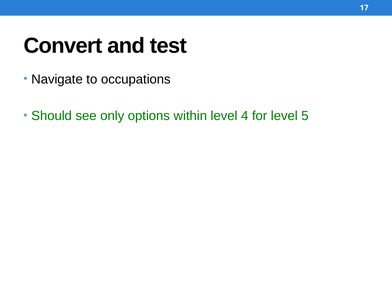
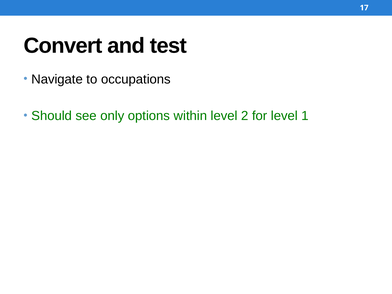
4: 4 -> 2
5: 5 -> 1
